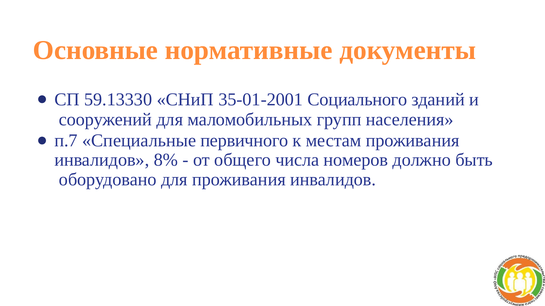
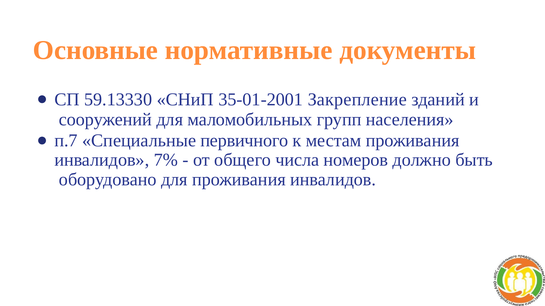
Социального: Социального -> Закрепление
8%: 8% -> 7%
